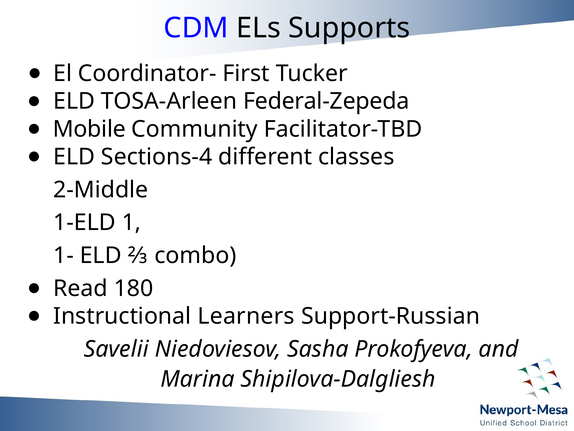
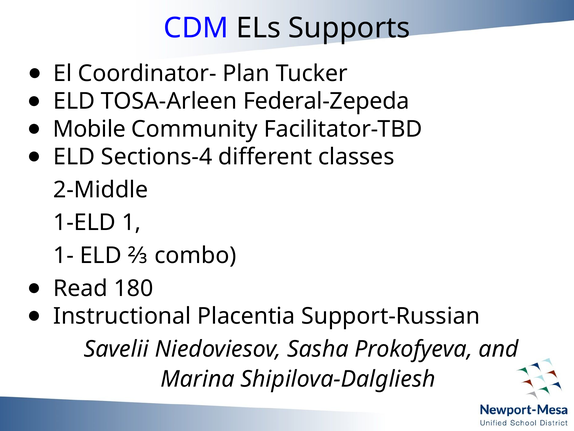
First: First -> Plan
Learners: Learners -> Placentia
